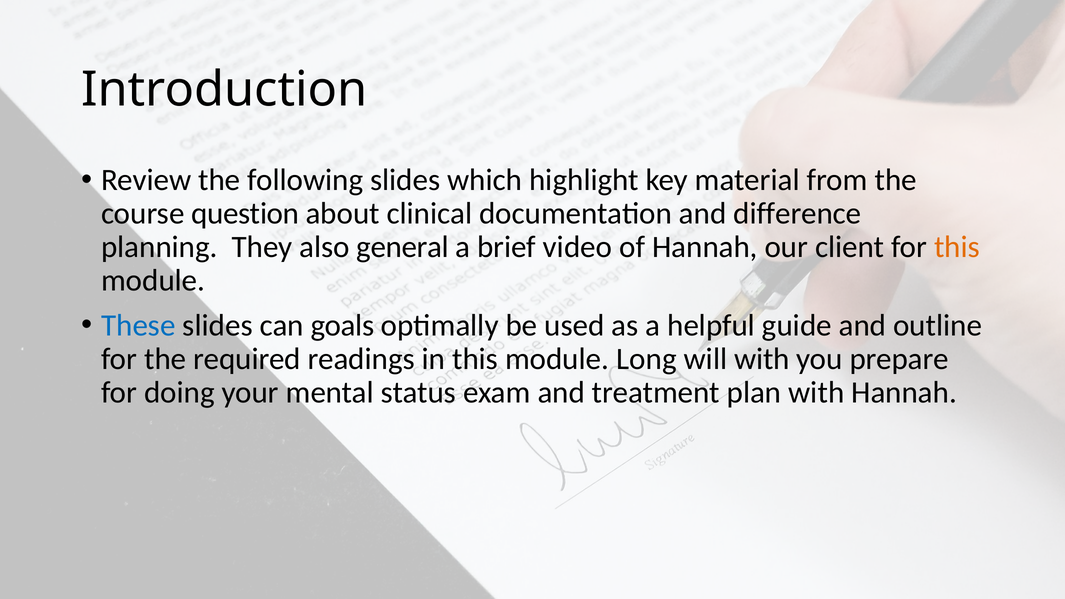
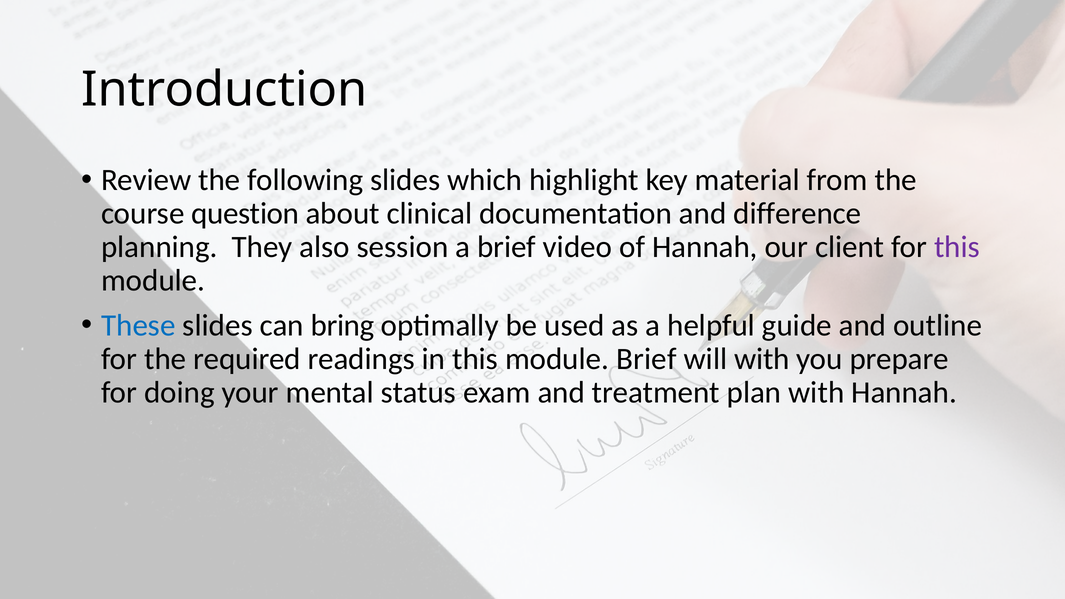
general: general -> session
this at (957, 247) colour: orange -> purple
goals: goals -> bring
module Long: Long -> Brief
